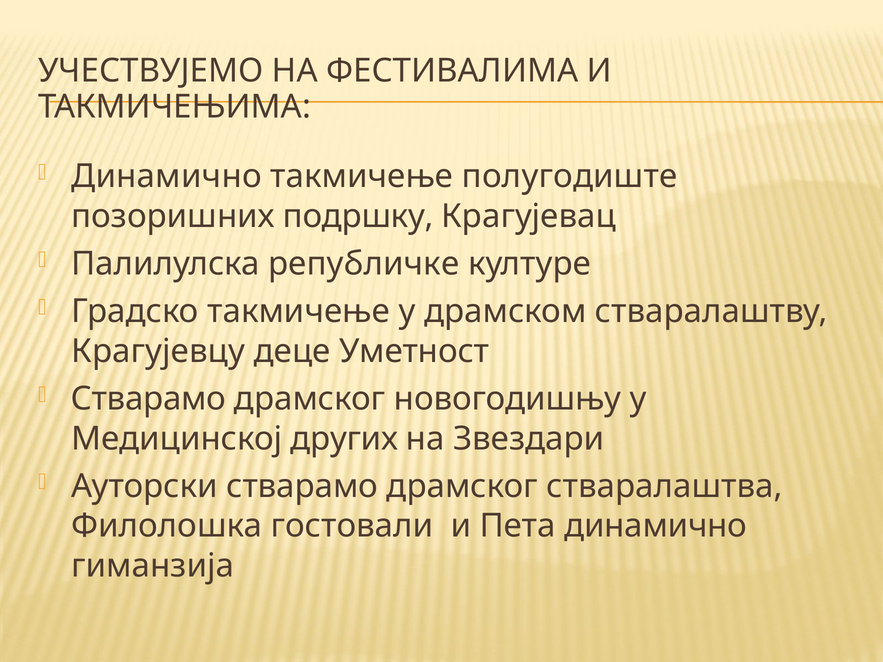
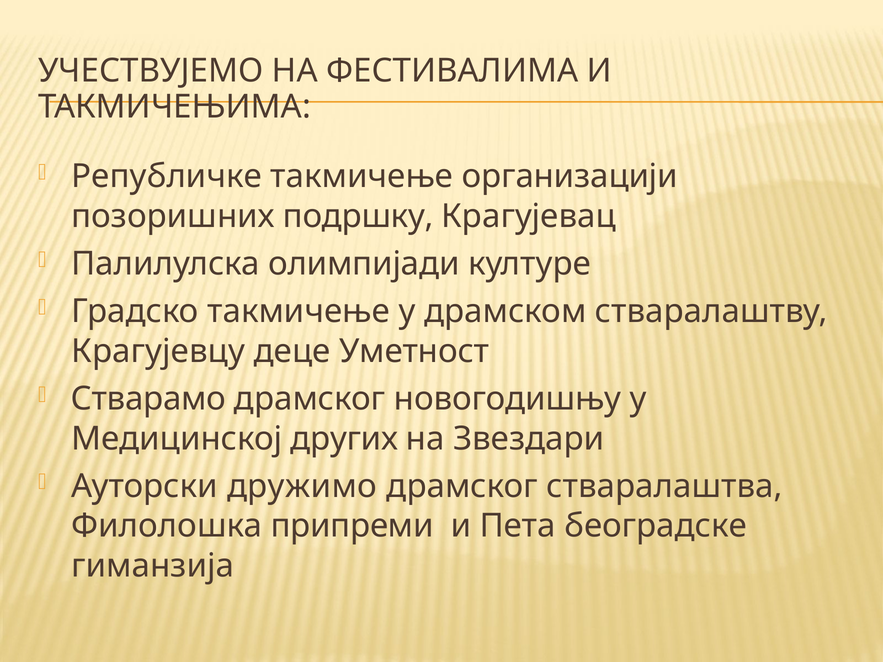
Динамично at (166, 177): Динамично -> Републичке
полугодиште: полугодиште -> организацији
републичке: републичке -> олимпијади
Ауторски стварамо: стварамо -> дружимо
гостовали: гостовали -> припреми
Пета динамично: динамично -> београдске
